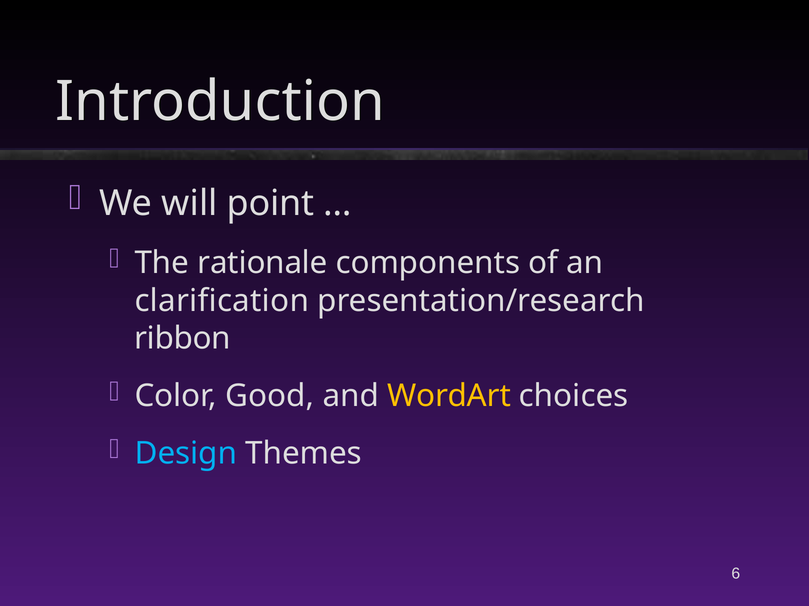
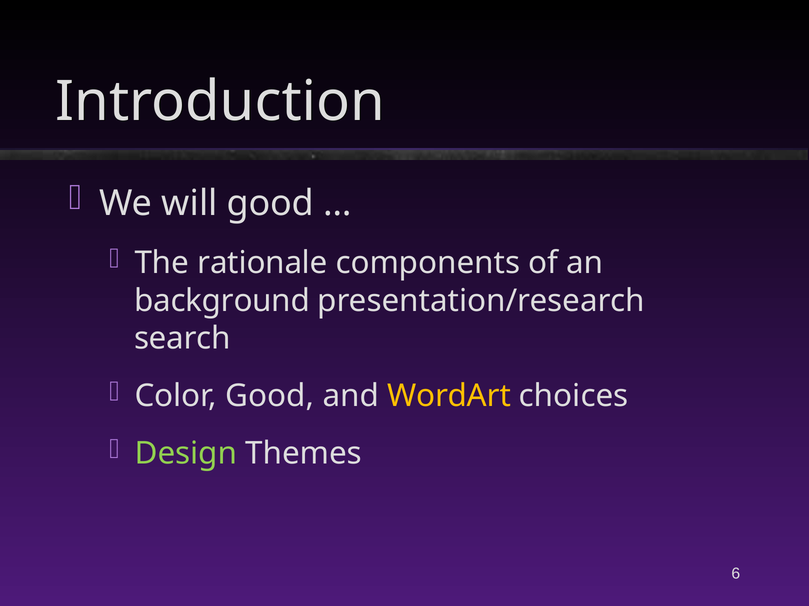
will point: point -> good
clarification: clarification -> background
ribbon: ribbon -> search
Design colour: light blue -> light green
